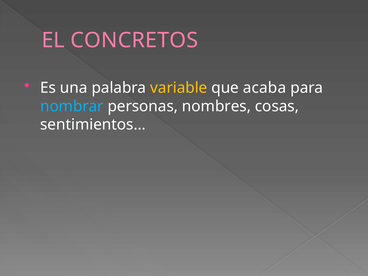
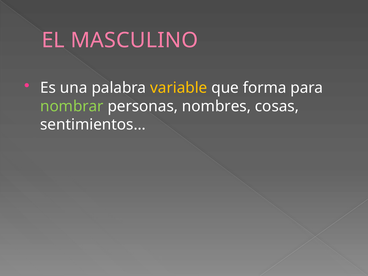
CONCRETOS: CONCRETOS -> MASCULINO
acaba: acaba -> forma
nombrar colour: light blue -> light green
